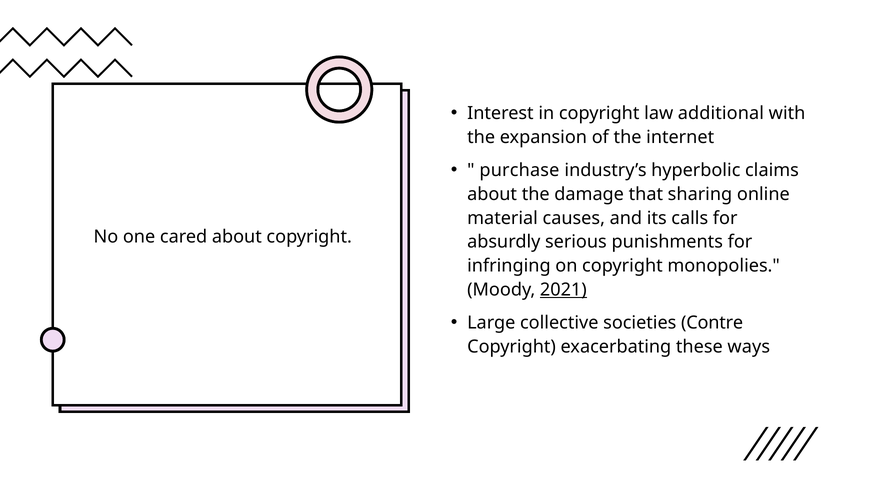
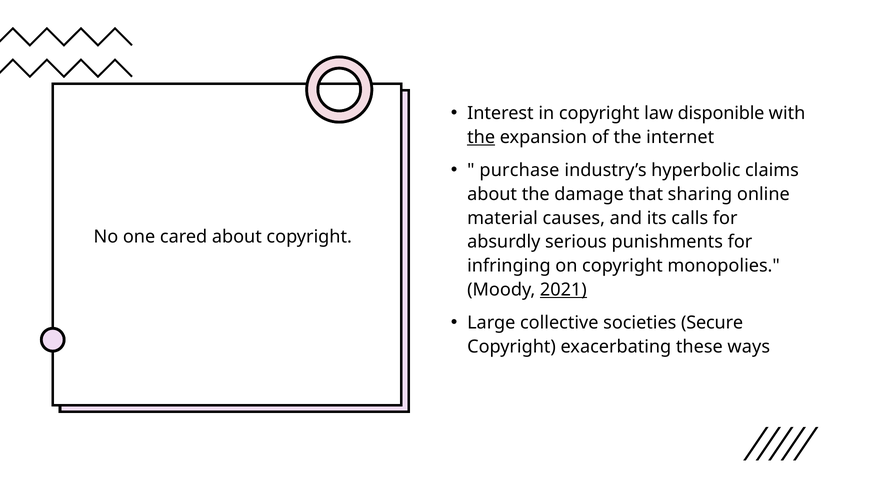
additional: additional -> disponible
the at (481, 137) underline: none -> present
Contre: Contre -> Secure
